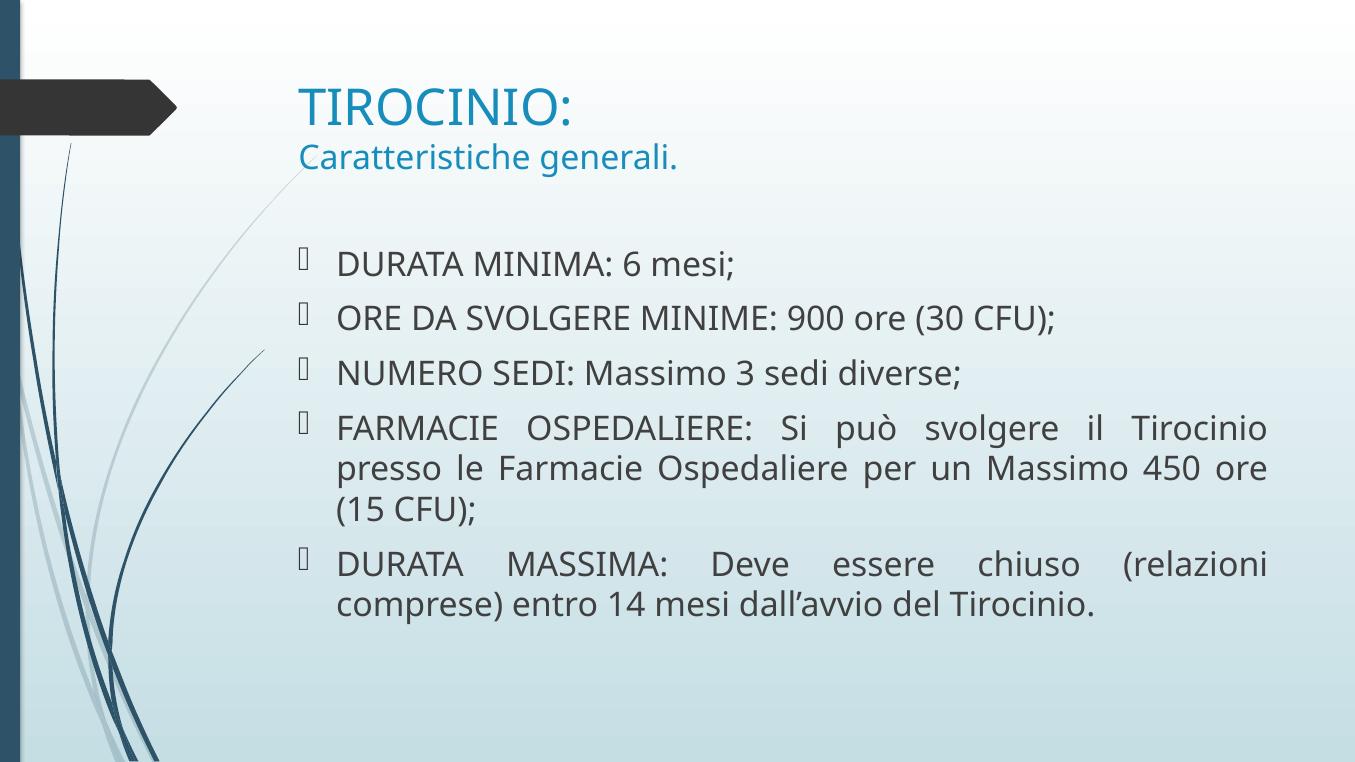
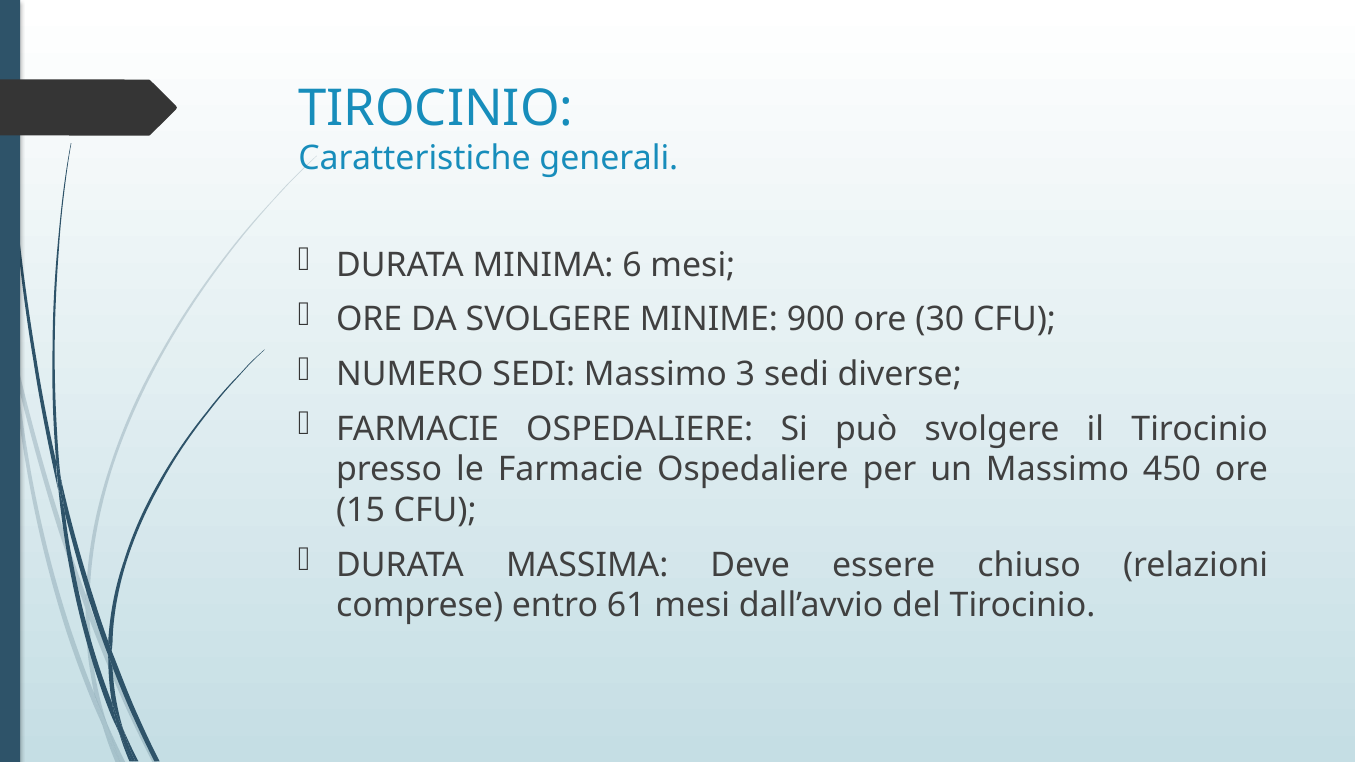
14: 14 -> 61
